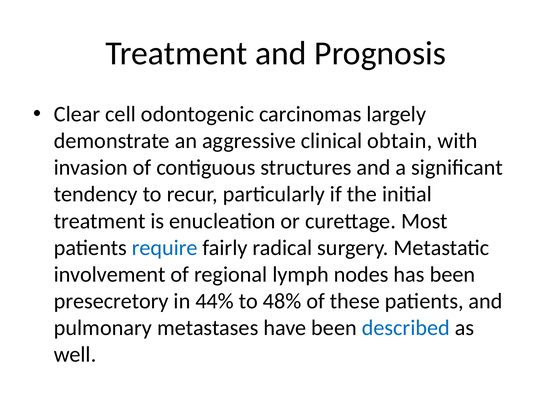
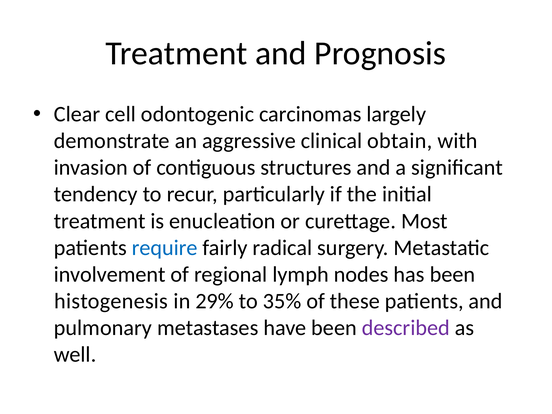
presecretory: presecretory -> histogenesis
44%: 44% -> 29%
48%: 48% -> 35%
described colour: blue -> purple
